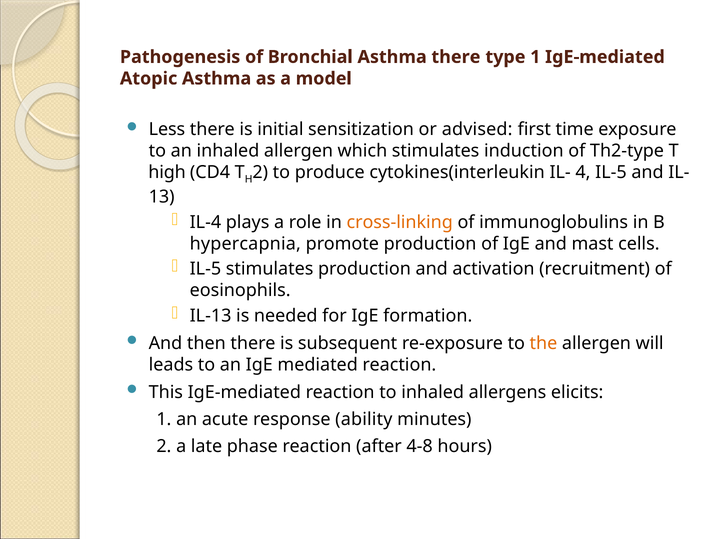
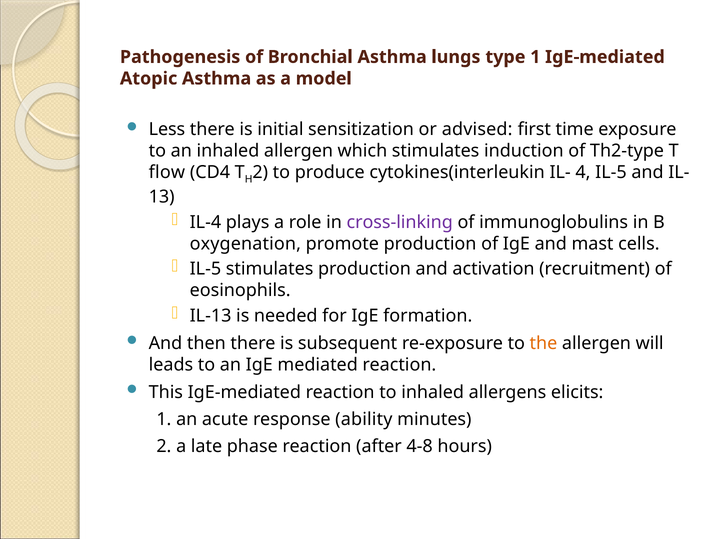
Asthma there: there -> lungs
high: high -> flow
cross-linking colour: orange -> purple
hypercapnia: hypercapnia -> oxygenation
